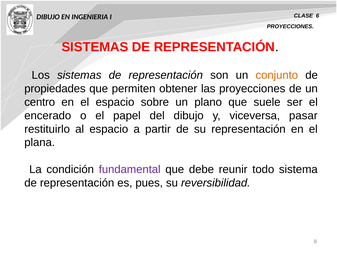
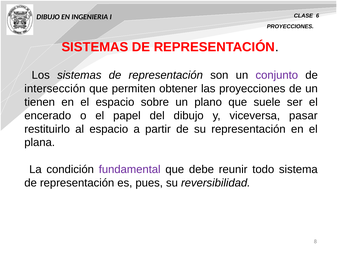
conjunto colour: orange -> purple
propiedades: propiedades -> intersección
centro: centro -> tienen
